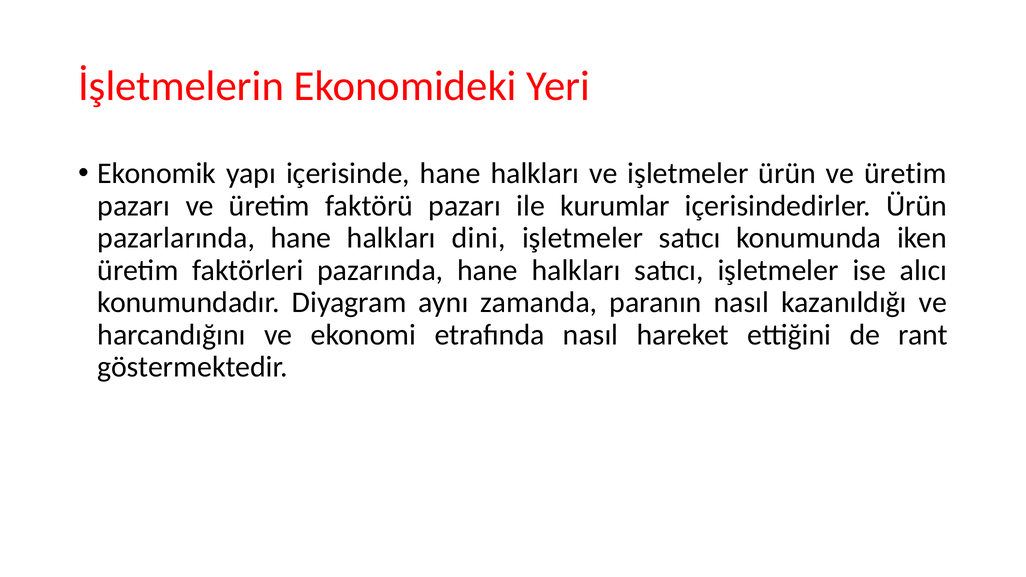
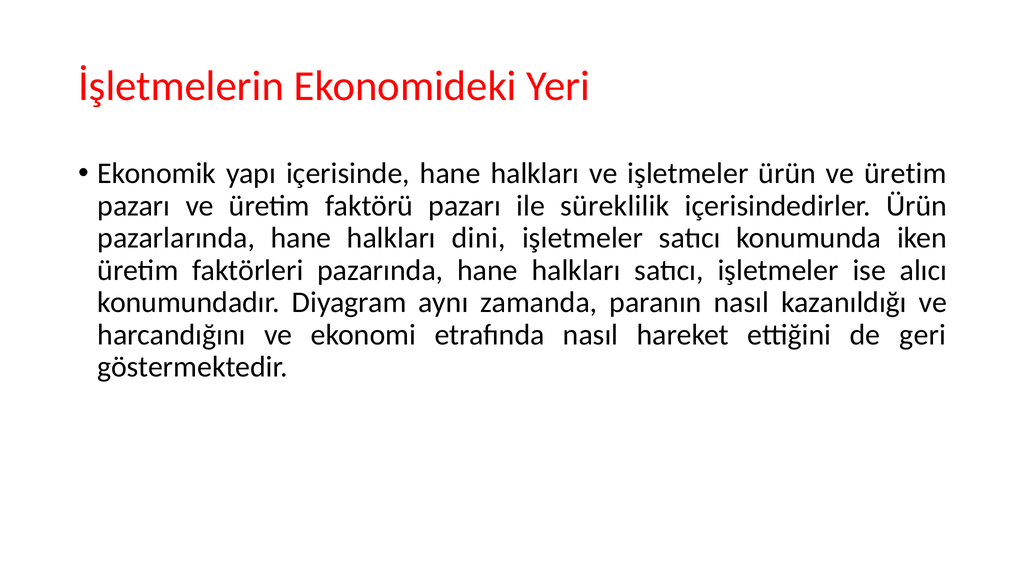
kurumlar: kurumlar -> süreklilik
rant: rant -> geri
